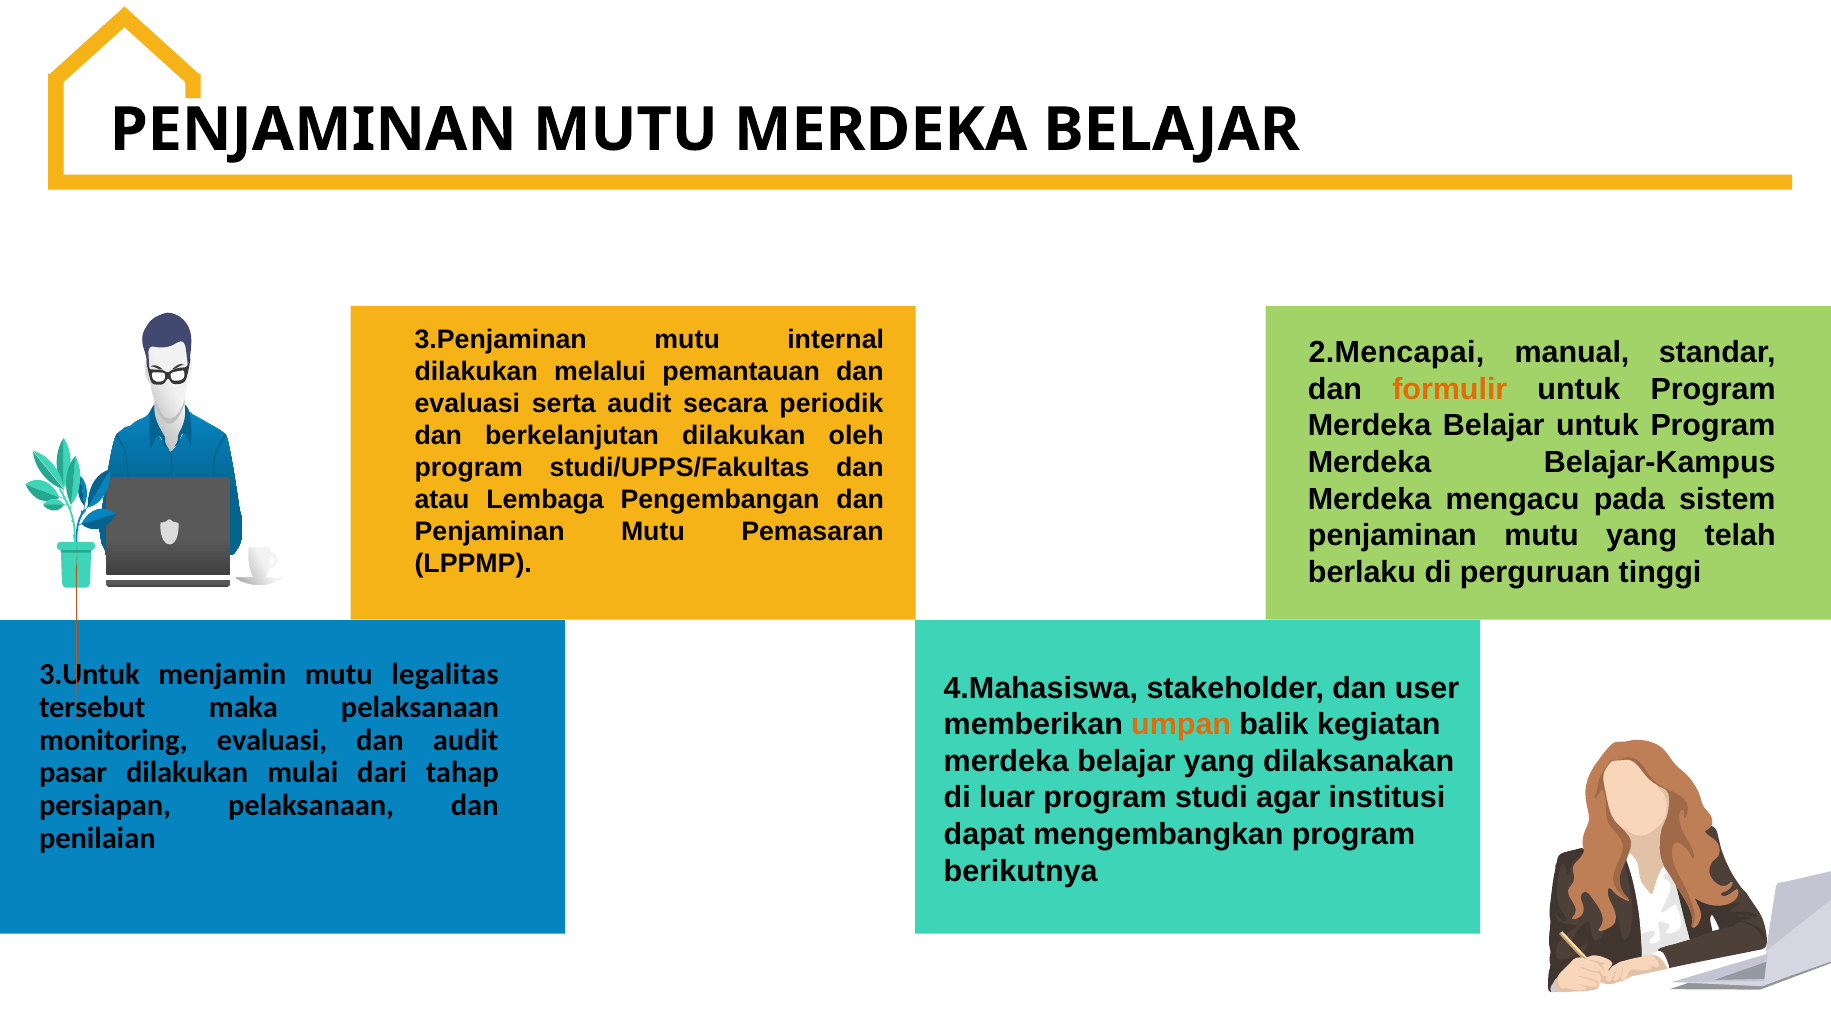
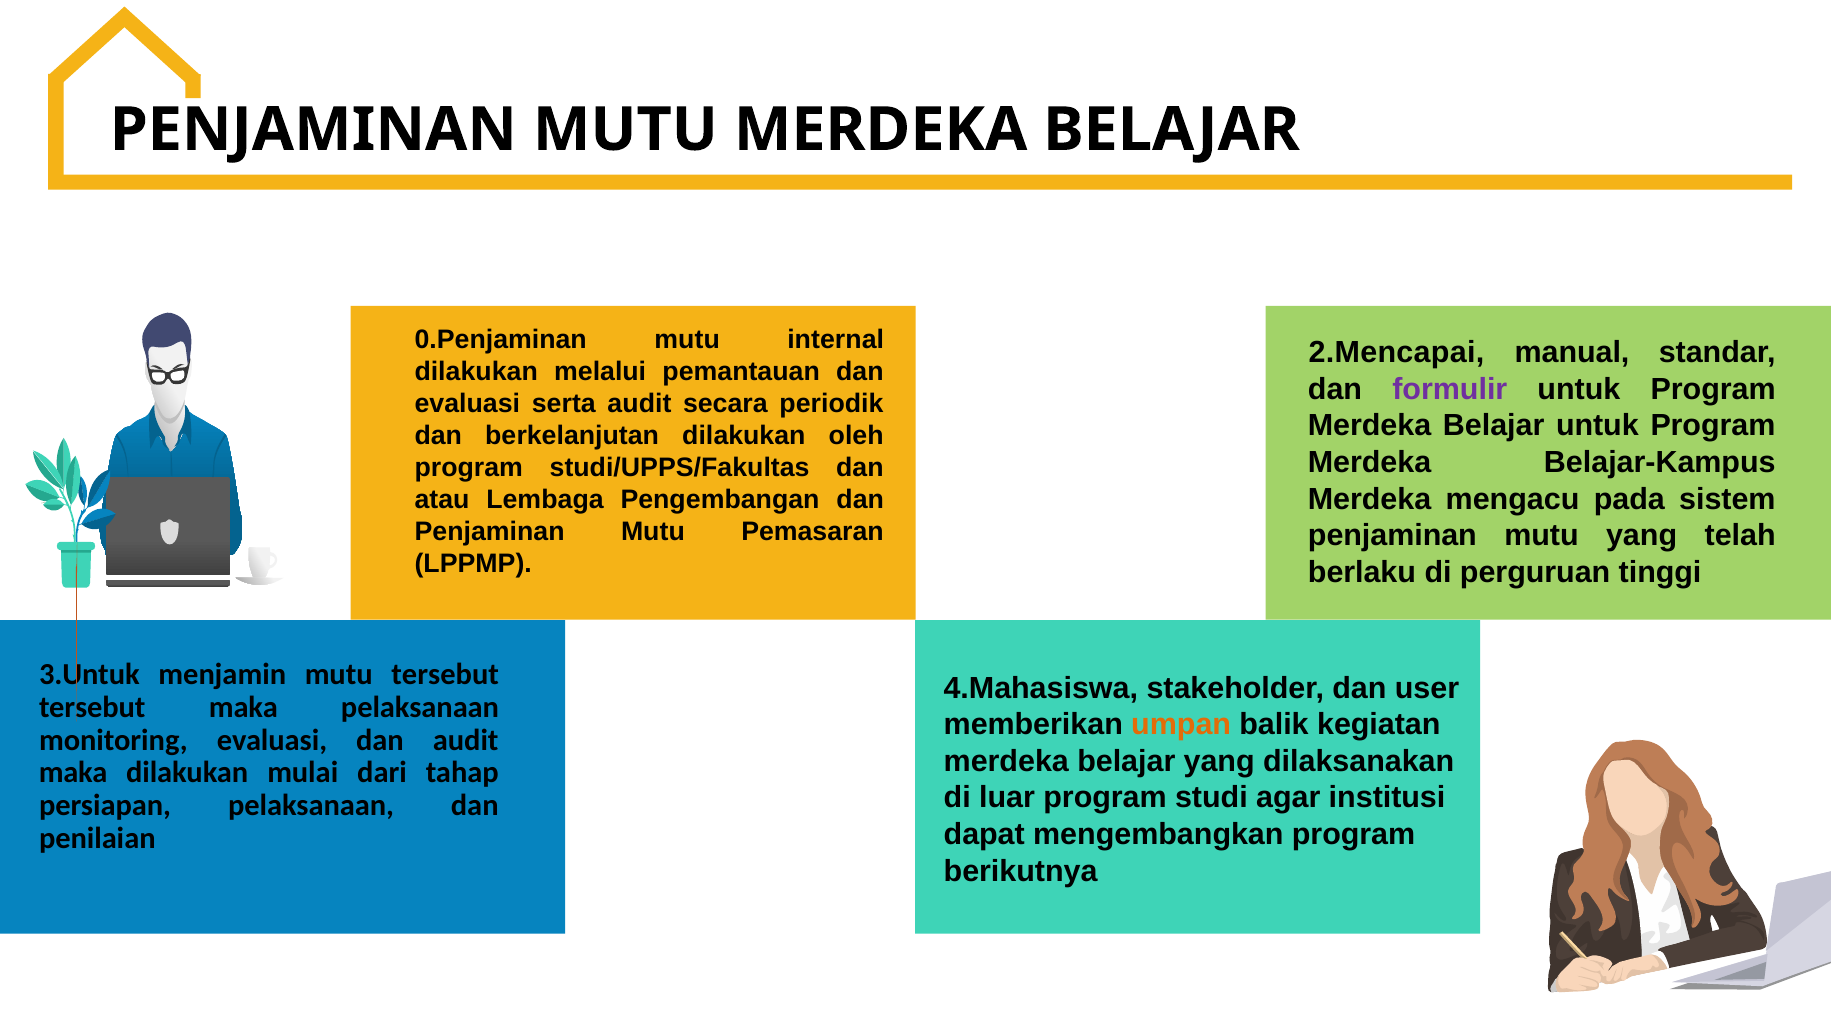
3.Penjaminan: 3.Penjaminan -> 0.Penjaminan
formulir colour: orange -> purple
mutu legalitas: legalitas -> tersebut
pasar at (73, 773): pasar -> maka
